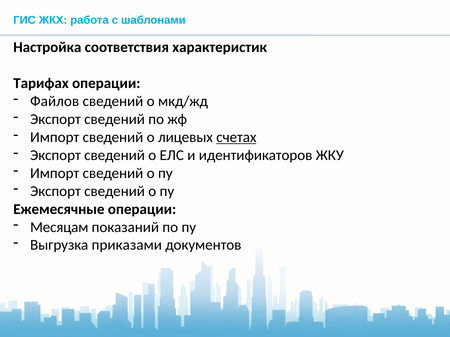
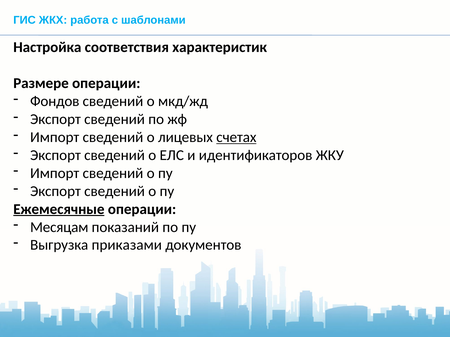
Тарифах: Тарифах -> Размере
Файлов: Файлов -> Фондов
Ежемесячные underline: none -> present
